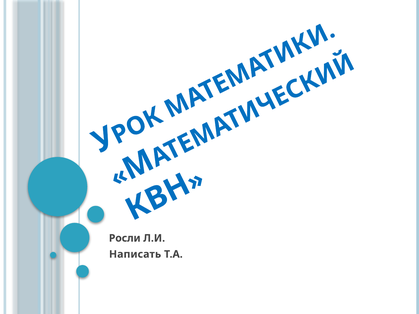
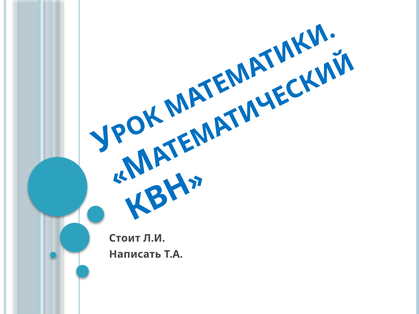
Росли: Росли -> Стоит
